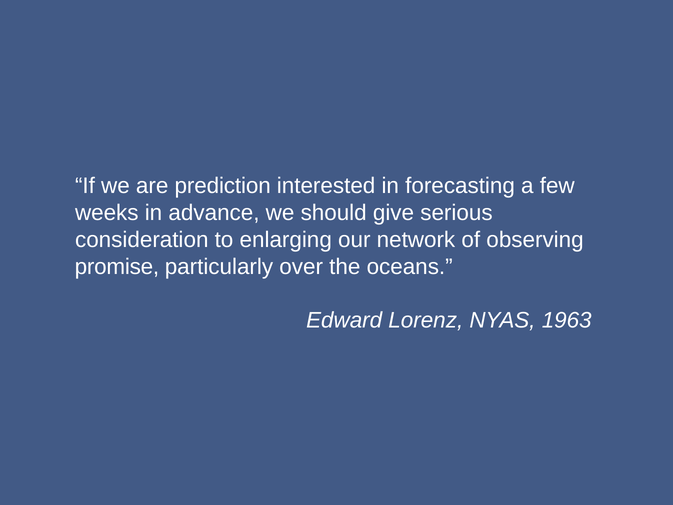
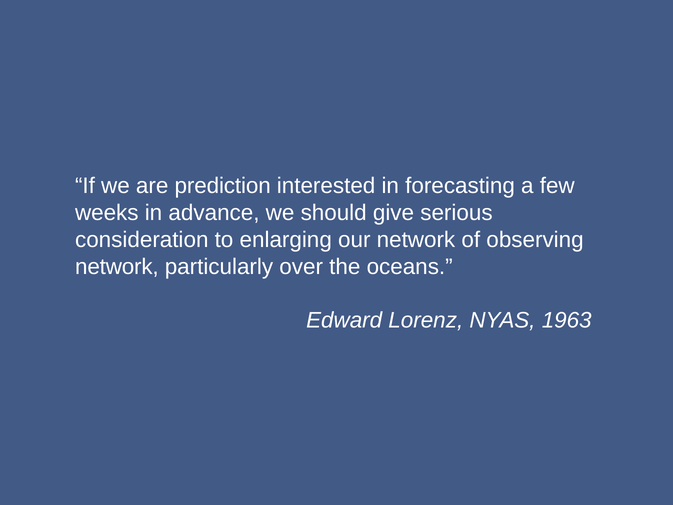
promise at (117, 267): promise -> network
